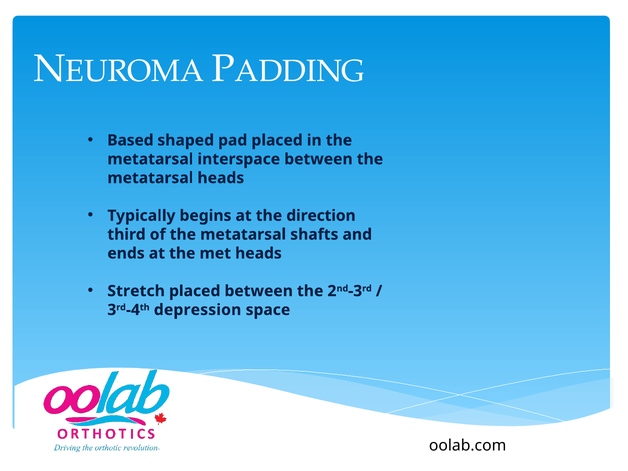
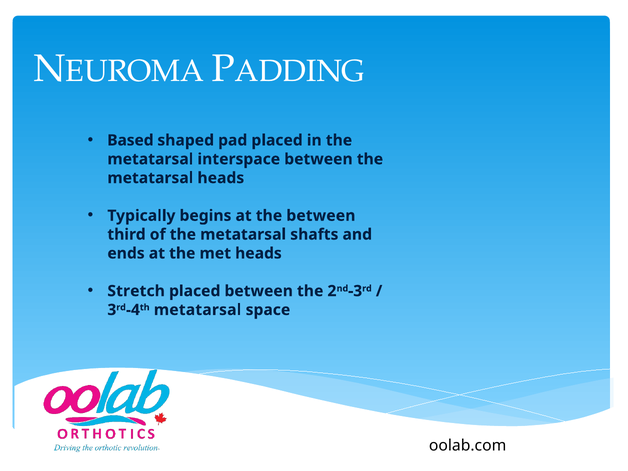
the direction: direction -> between
3rd-4th depression: depression -> metatarsal
